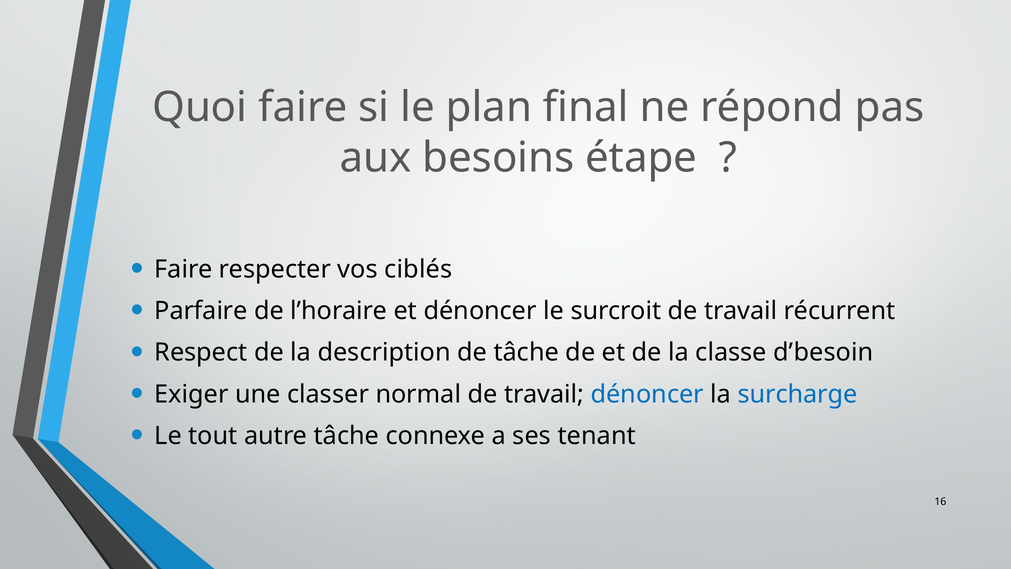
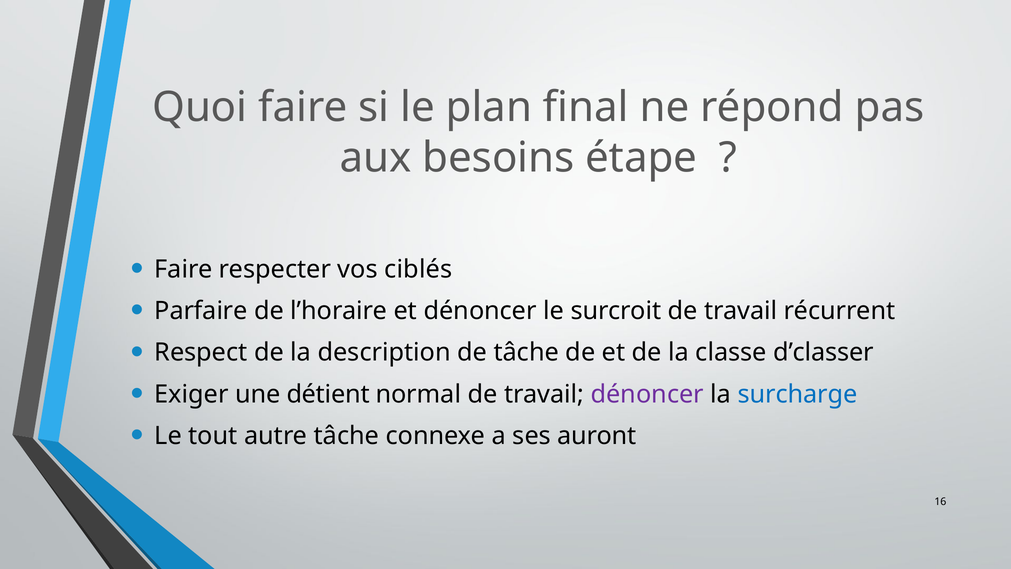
d’besoin: d’besoin -> d’classer
classer: classer -> détient
dénoncer at (647, 394) colour: blue -> purple
tenant: tenant -> auront
